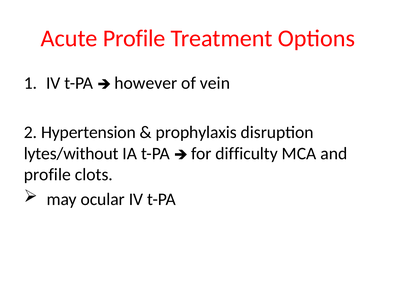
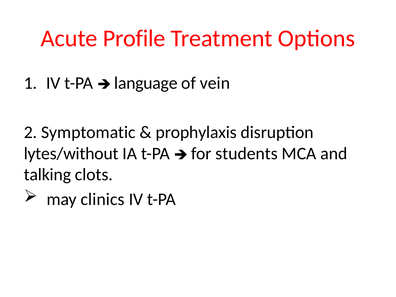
however: however -> language
Hypertension: Hypertension -> Symptomatic
difficulty: difficulty -> students
profile at (47, 175): profile -> talking
ocular: ocular -> clinics
